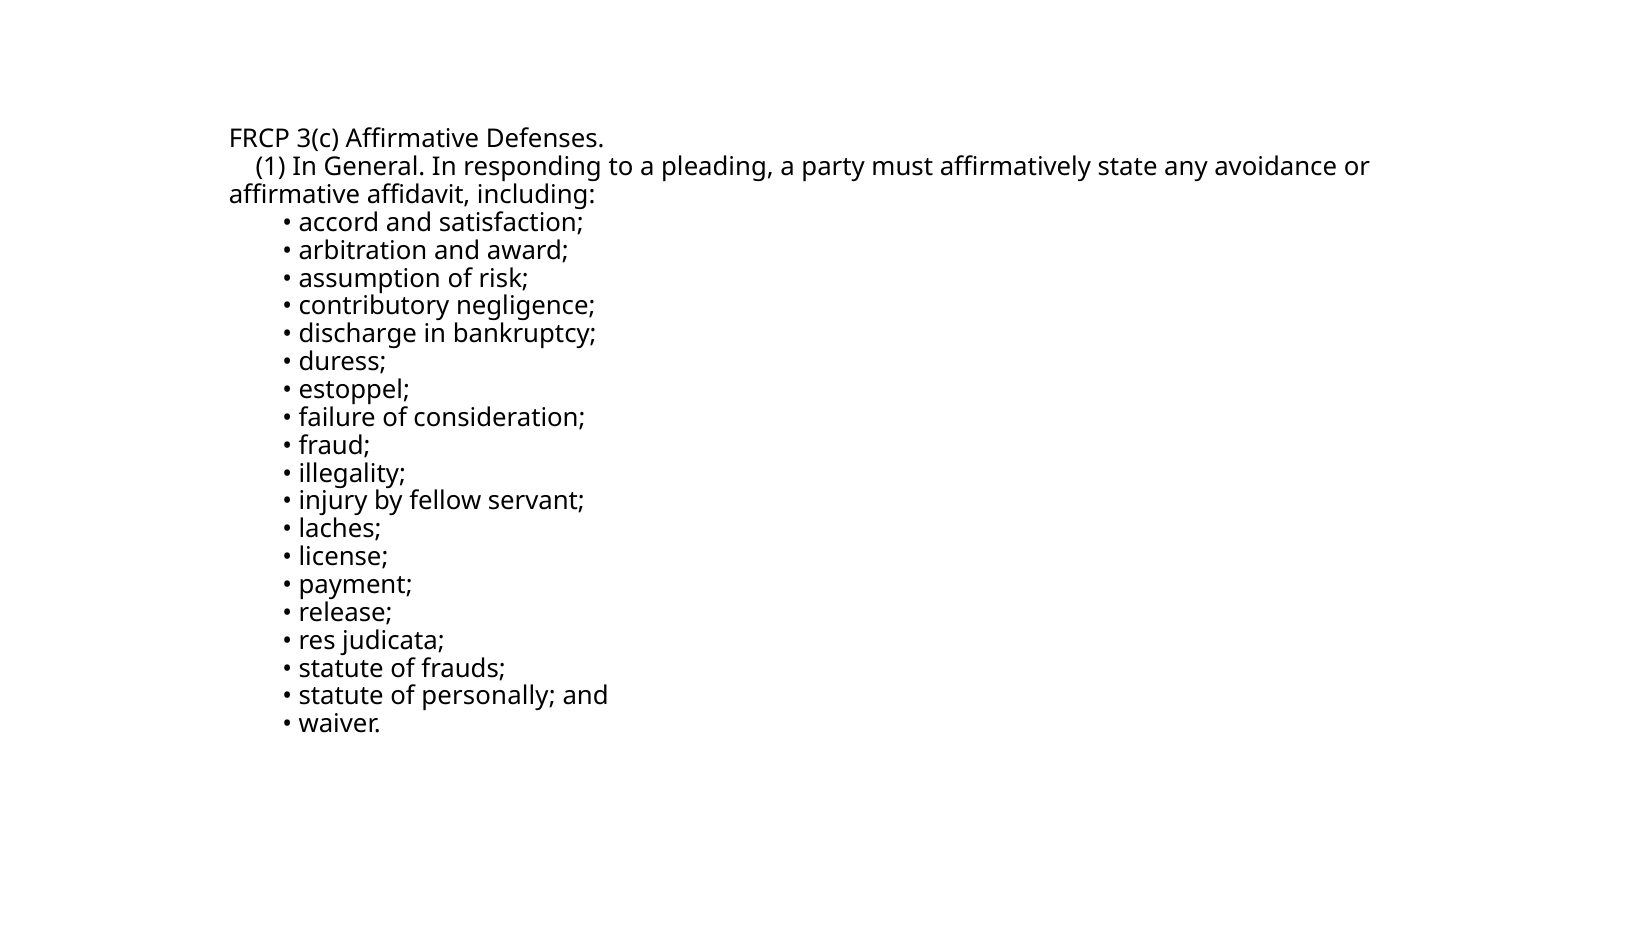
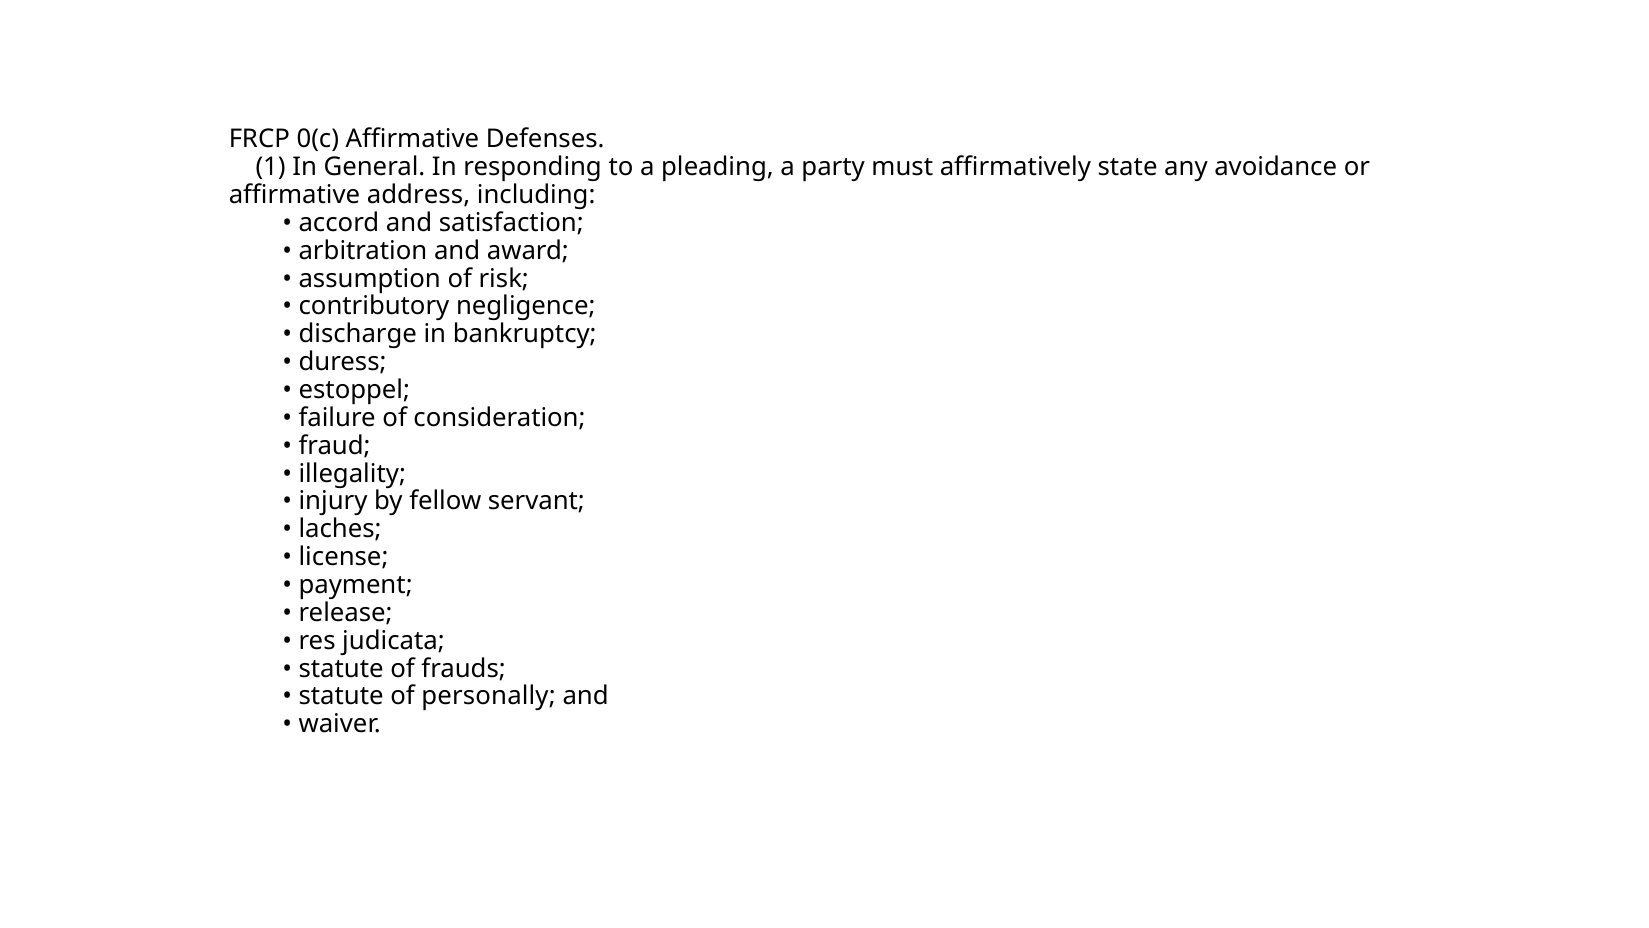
3(c: 3(c -> 0(c
affidavit: affidavit -> address
